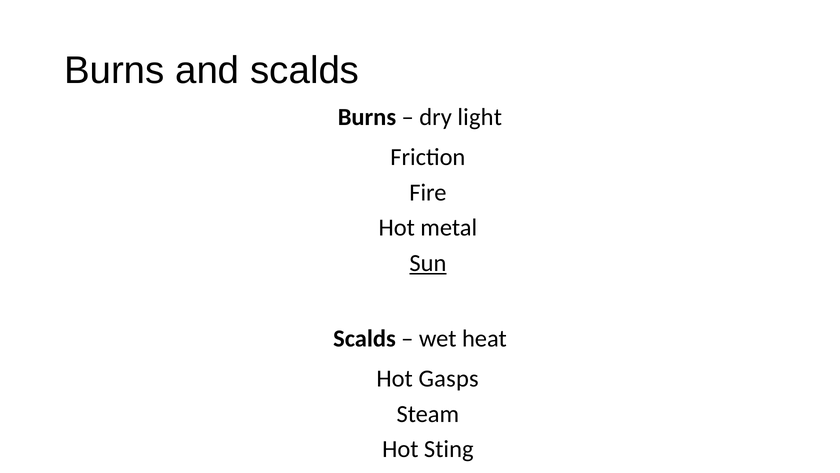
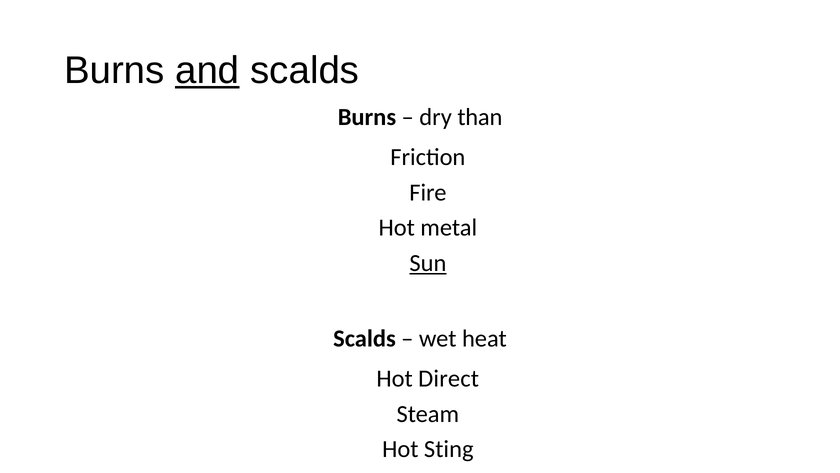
and underline: none -> present
light: light -> than
Gasps: Gasps -> Direct
